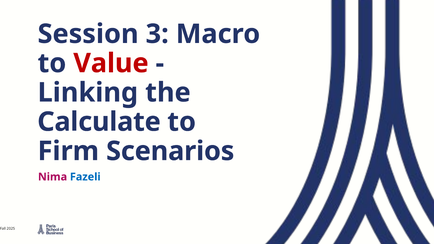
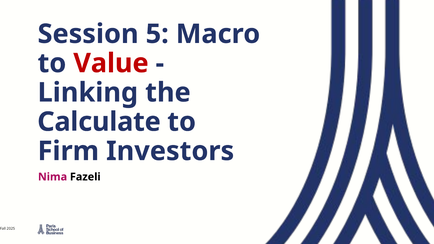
3: 3 -> 5
Scenarios: Scenarios -> Investors
Fazeli colour: blue -> black
